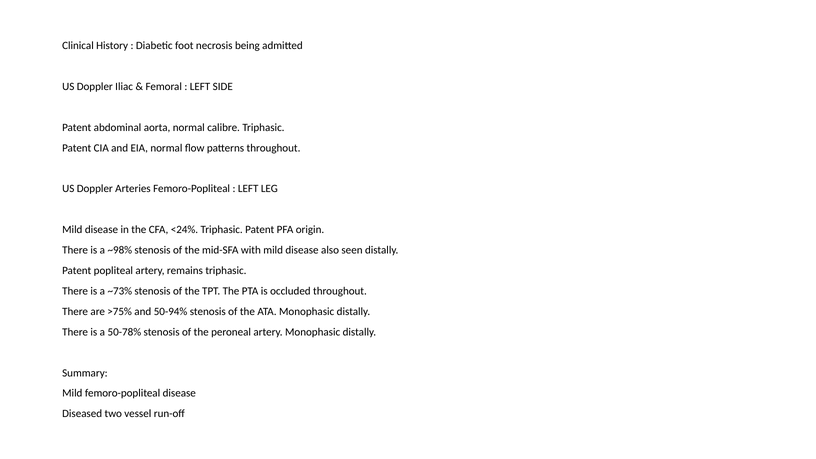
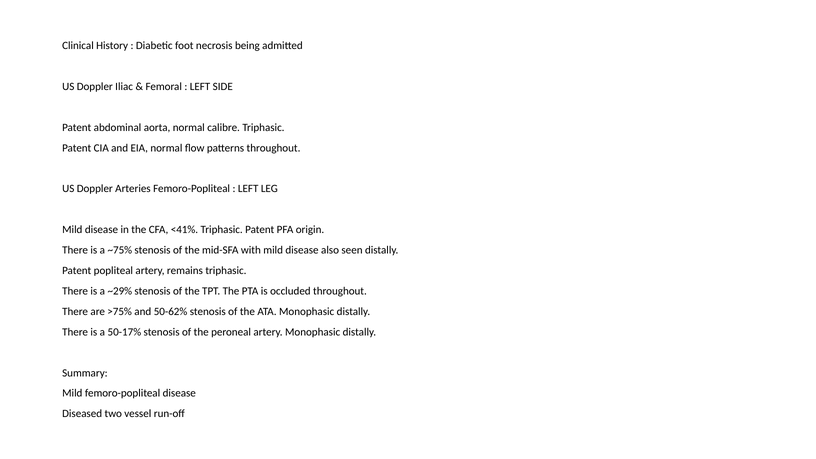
<24%: <24% -> <41%
~98%: ~98% -> ~75%
~73%: ~73% -> ~29%
50-94%: 50-94% -> 50-62%
50-78%: 50-78% -> 50-17%
